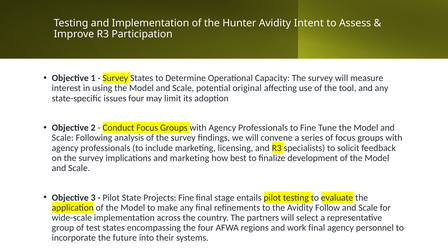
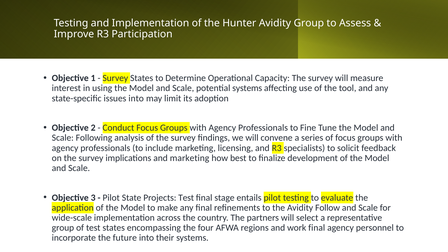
Avidity Intent: Intent -> Group
potential original: original -> systems
issues four: four -> into
Projects Fine: Fine -> Test
